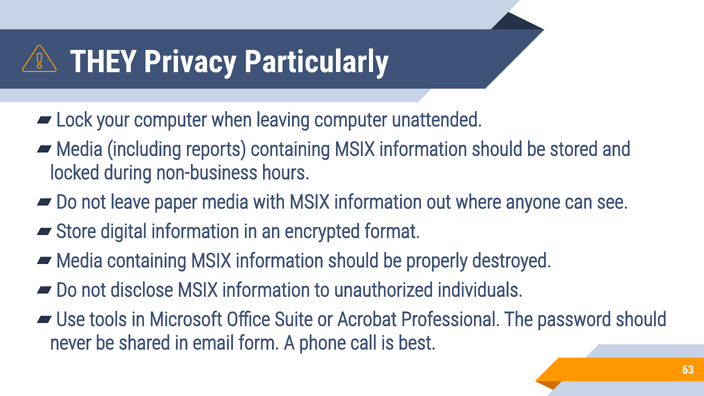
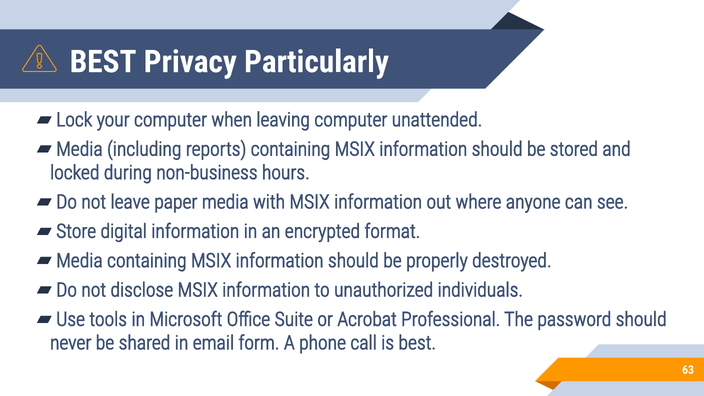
THEY at (103, 62): THEY -> BEST
